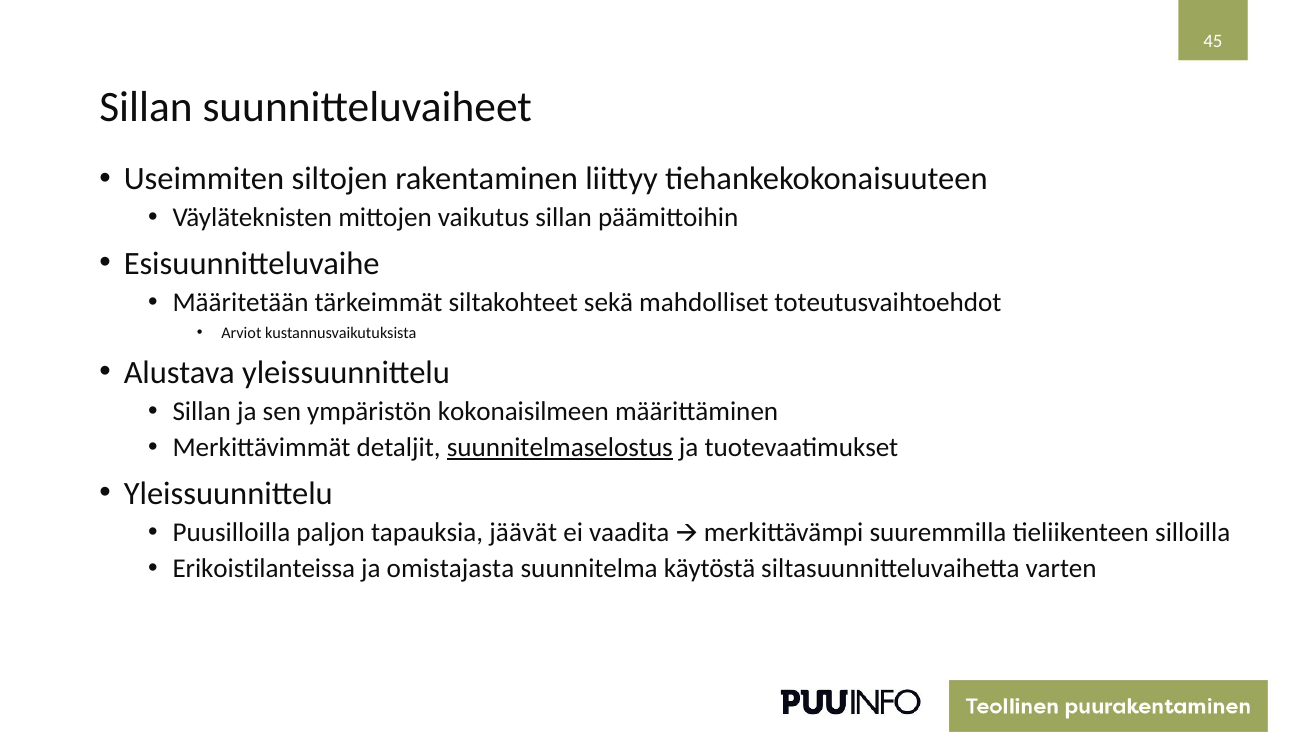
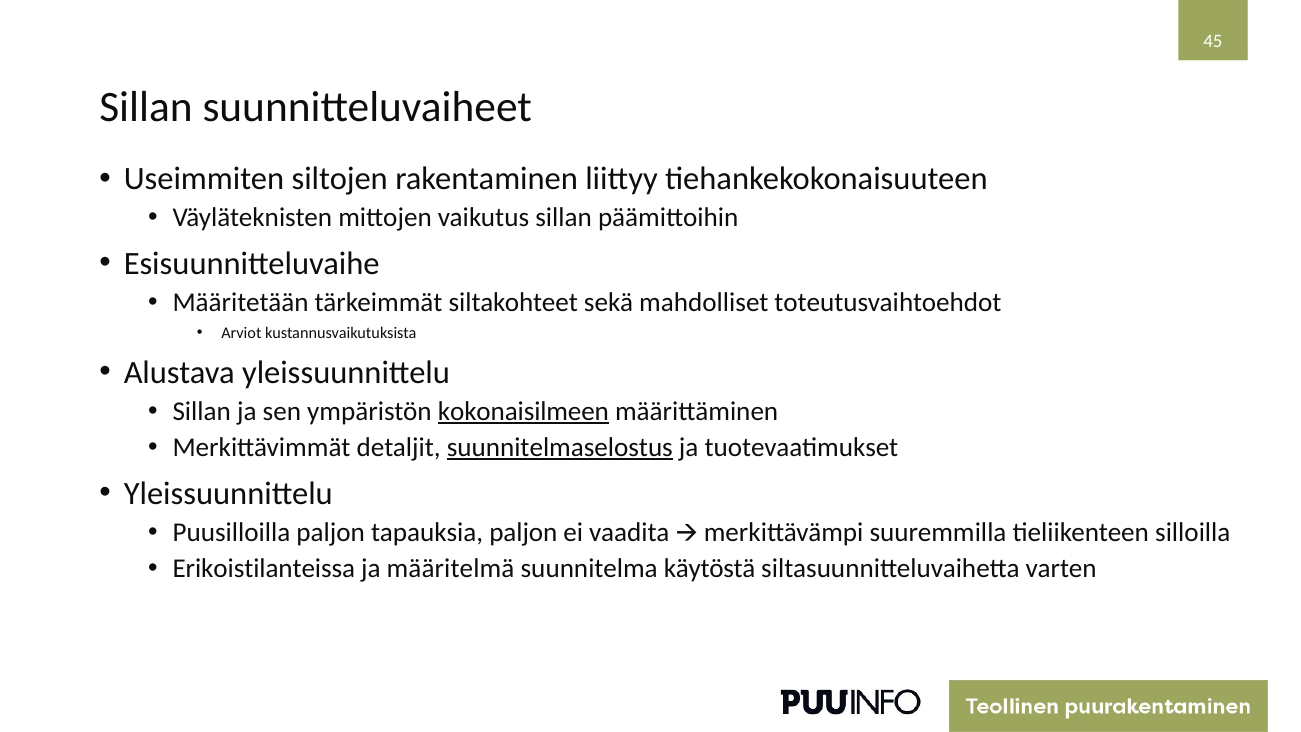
kokonaisilmeen underline: none -> present
tapauksia jäävät: jäävät -> paljon
omistajasta: omistajasta -> määritelmä
